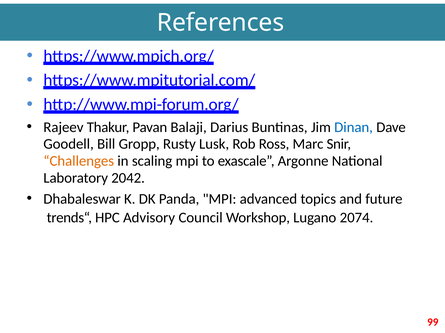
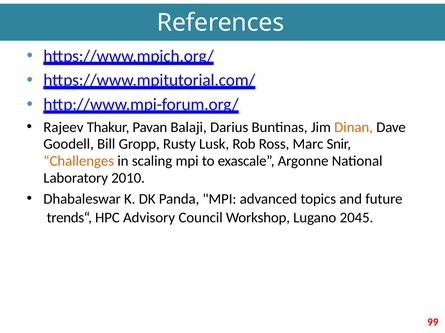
Dinan colour: blue -> orange
2042: 2042 -> 2010
2074: 2074 -> 2045
